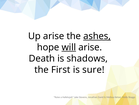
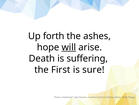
Up arise: arise -> forth
ashes underline: present -> none
shadows: shadows -> suffering
